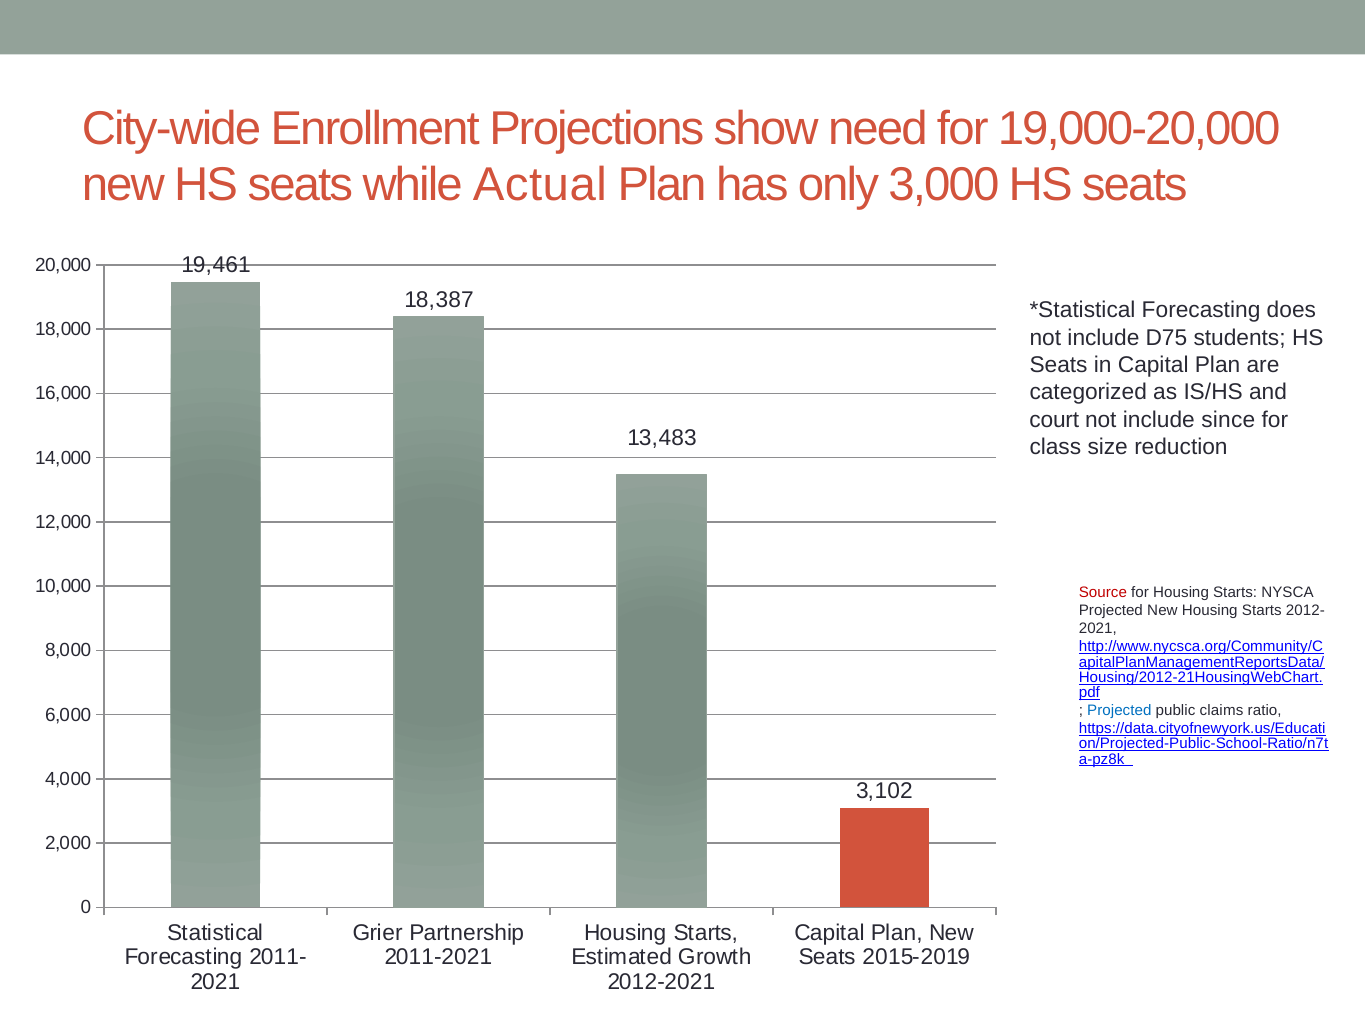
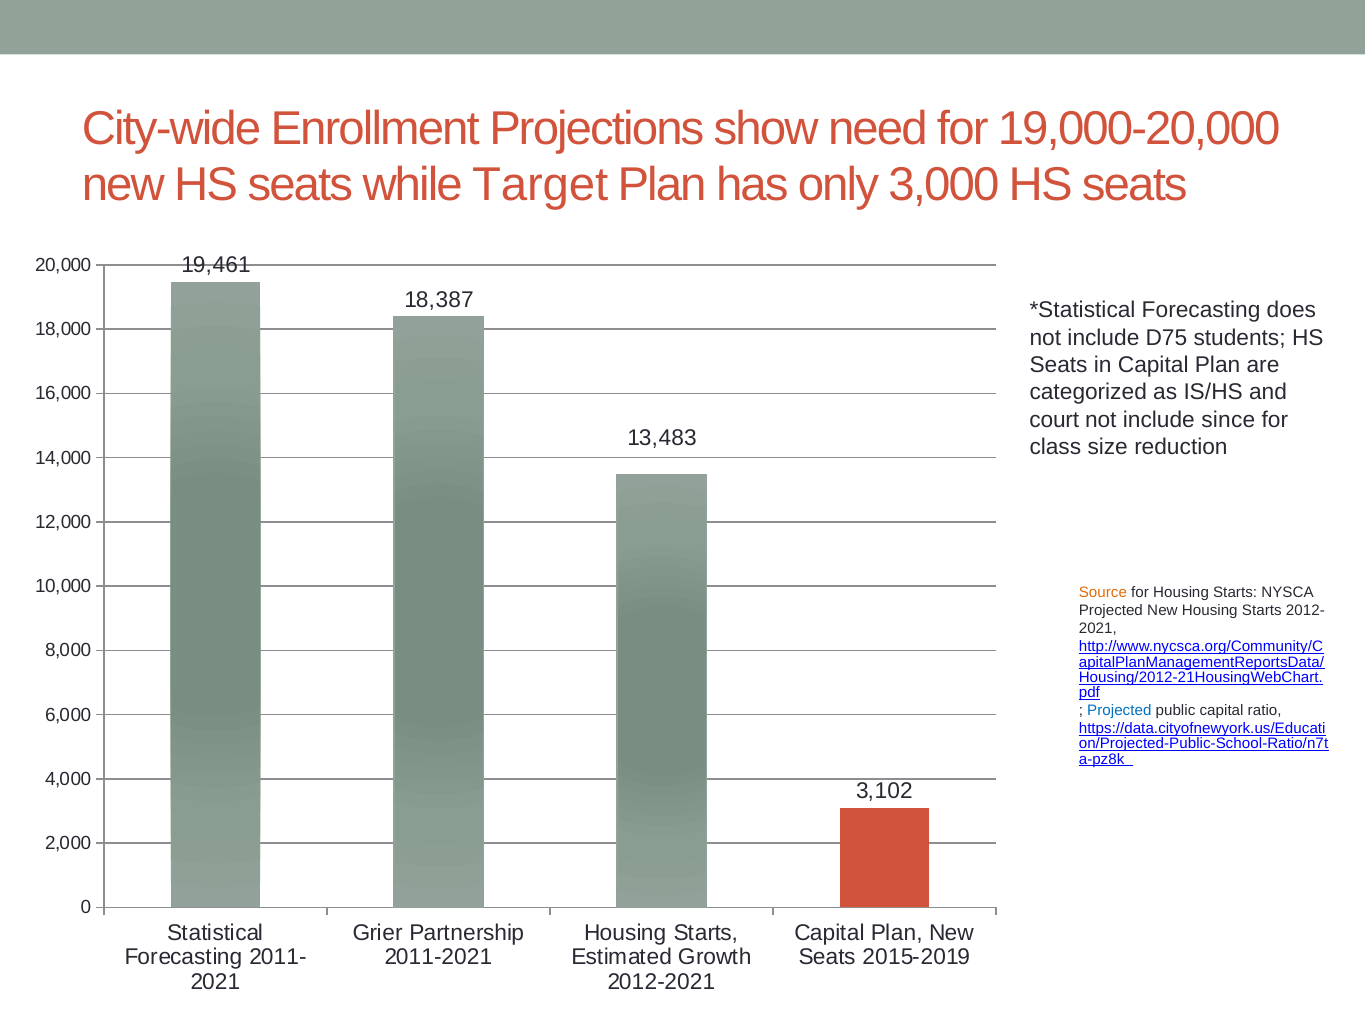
Actual: Actual -> Target
Source colour: red -> orange
public claims: claims -> capital
